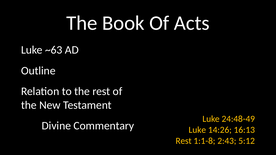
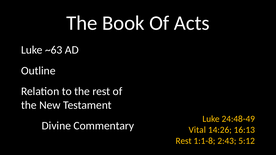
Luke at (197, 130): Luke -> Vital
